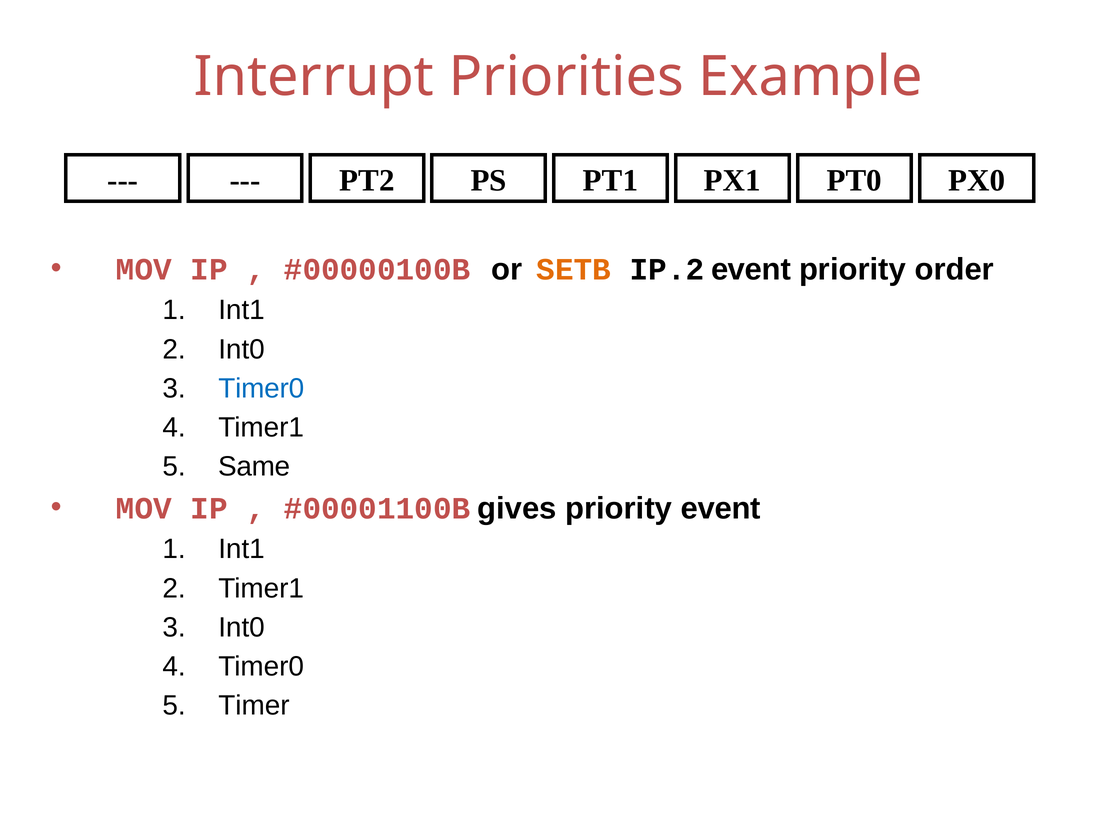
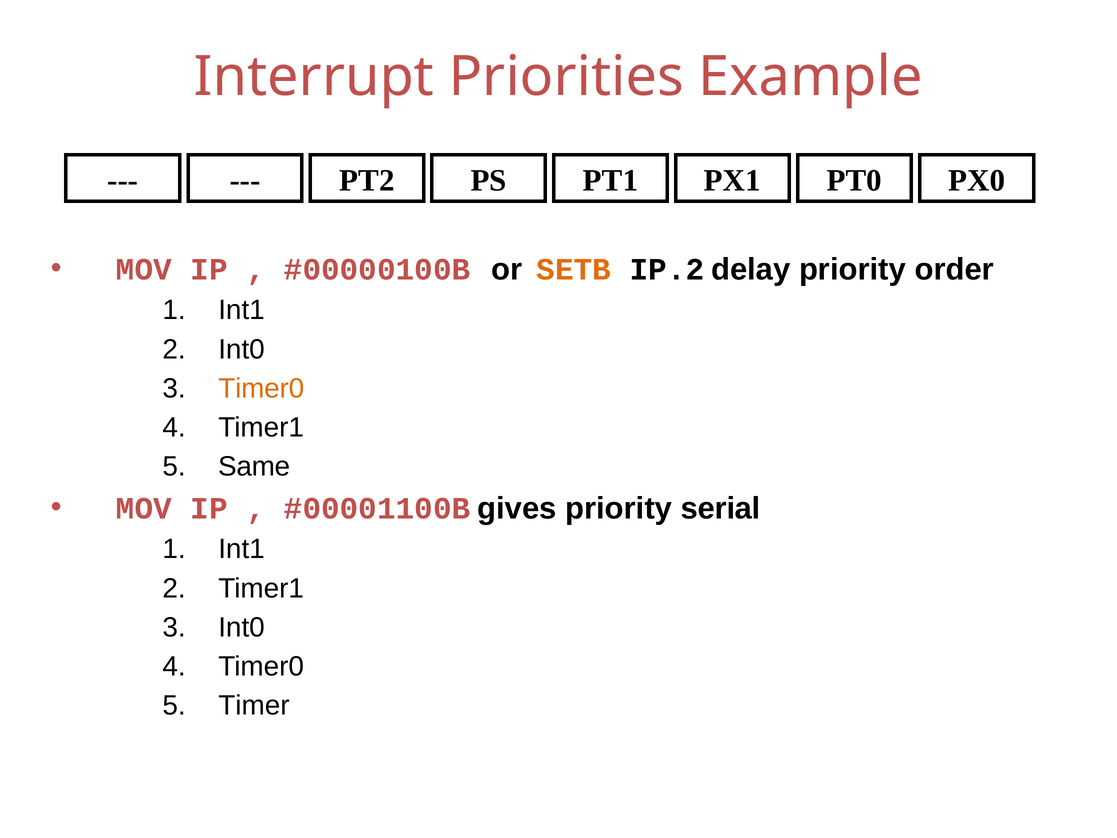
IP.2 event: event -> delay
Timer0 at (261, 388) colour: blue -> orange
priority event: event -> serial
